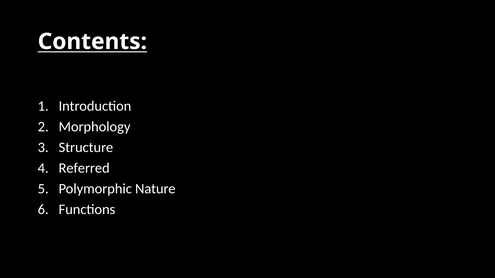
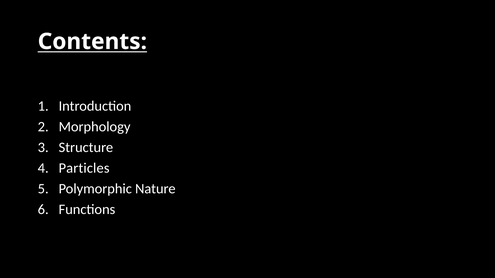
Referred: Referred -> Particles
